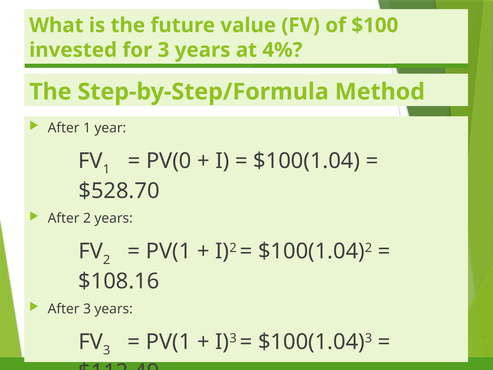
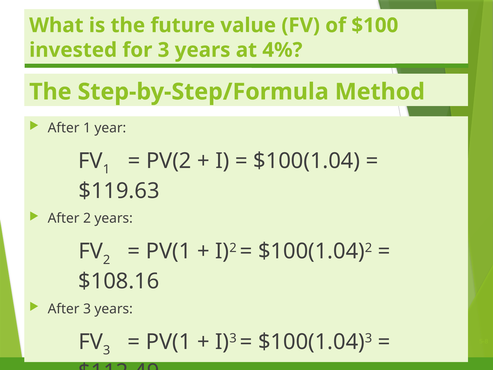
PV(0: PV(0 -> PV(2
$528.70: $528.70 -> $119.63
